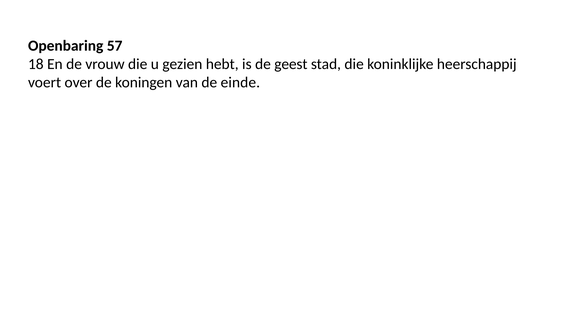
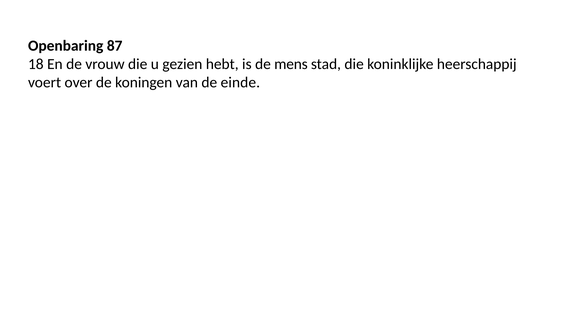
57: 57 -> 87
geest: geest -> mens
